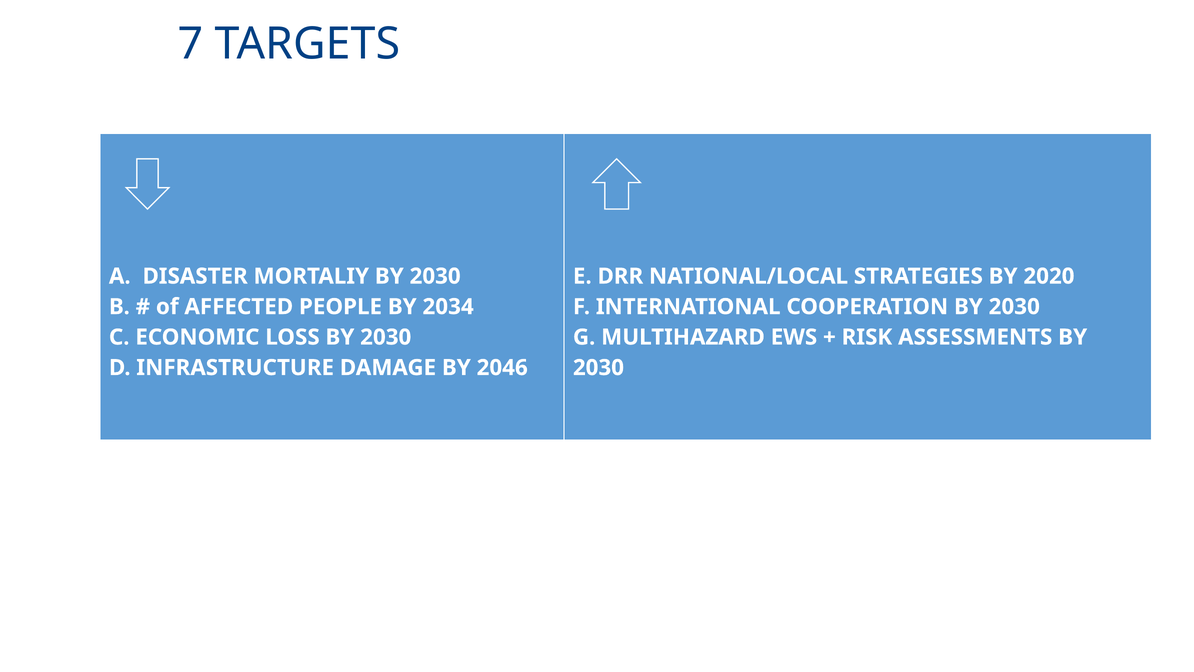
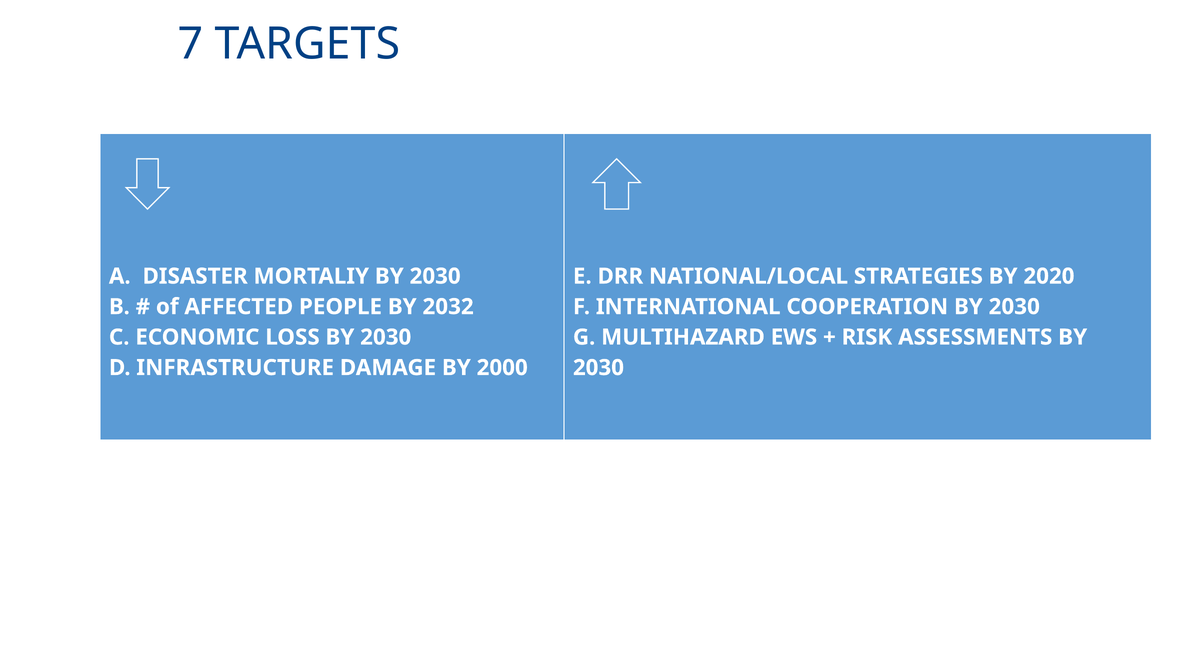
2034: 2034 -> 2032
2046: 2046 -> 2000
